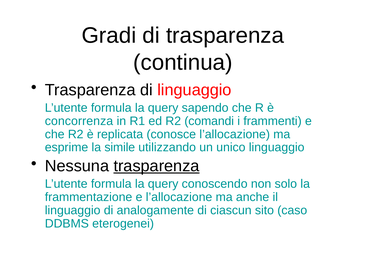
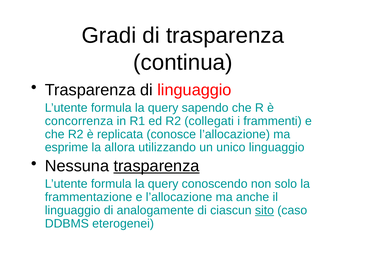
comandi: comandi -> collegati
simile: simile -> allora
sito underline: none -> present
